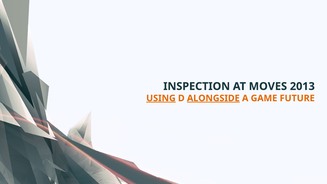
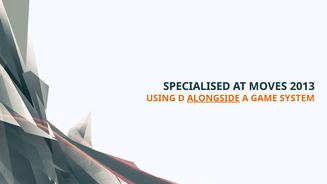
INSPECTION: INSPECTION -> SPECIALISED
USING underline: present -> none
FUTURE: FUTURE -> SYSTEM
